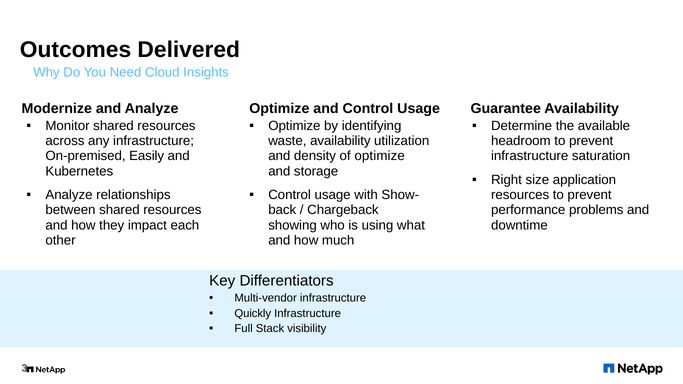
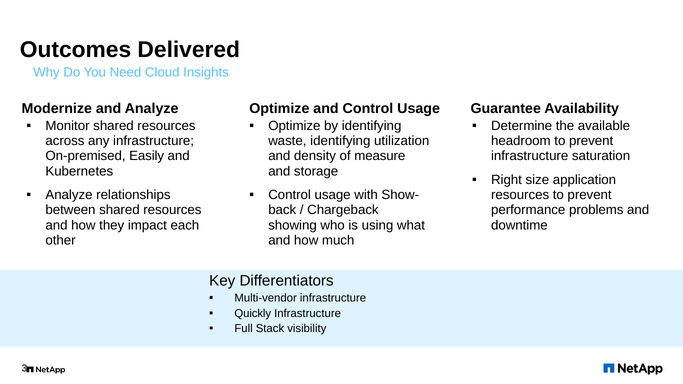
waste availability: availability -> identifying
of optimize: optimize -> measure
